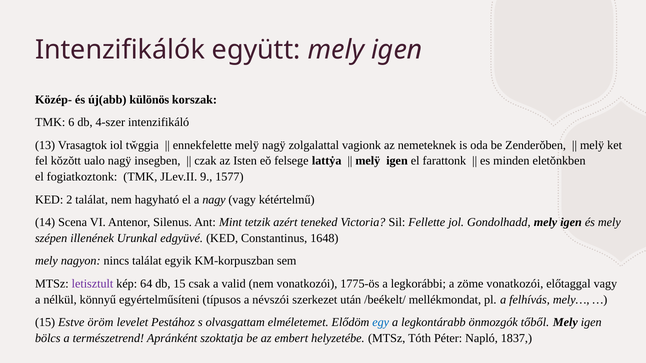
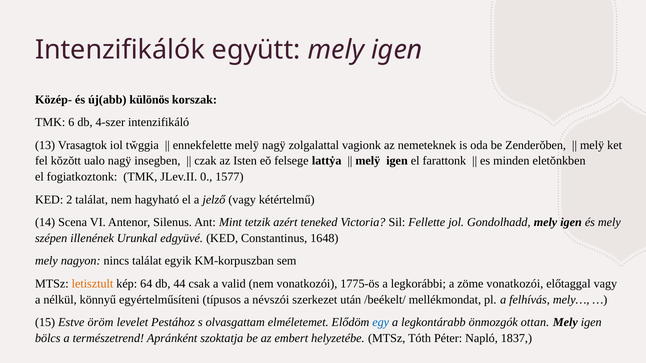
9: 9 -> 0
nagy: nagy -> jelző
letisztult colour: purple -> orange
db 15: 15 -> 44
tőből: tőből -> ottan
